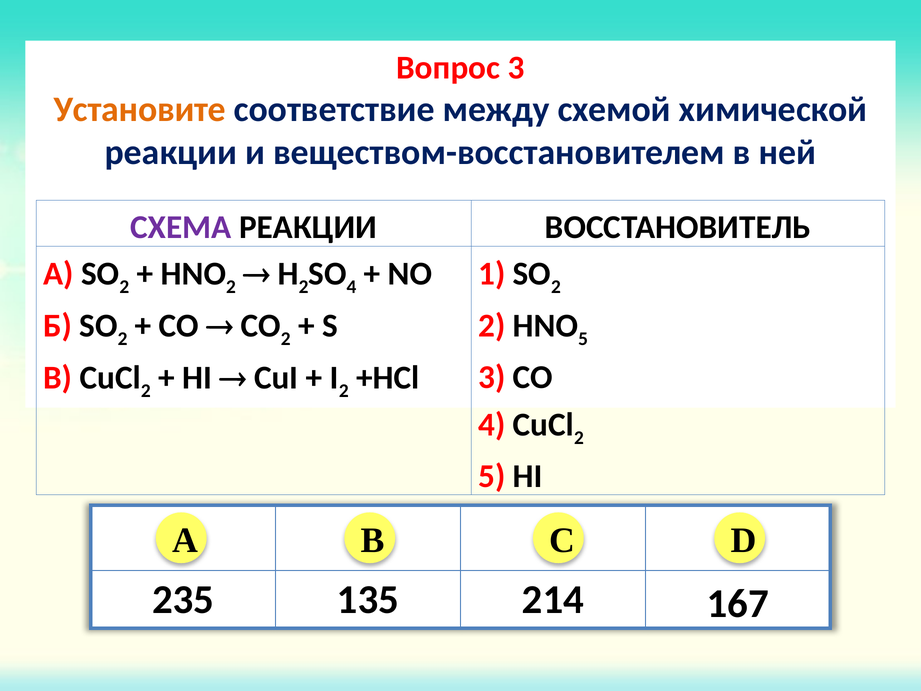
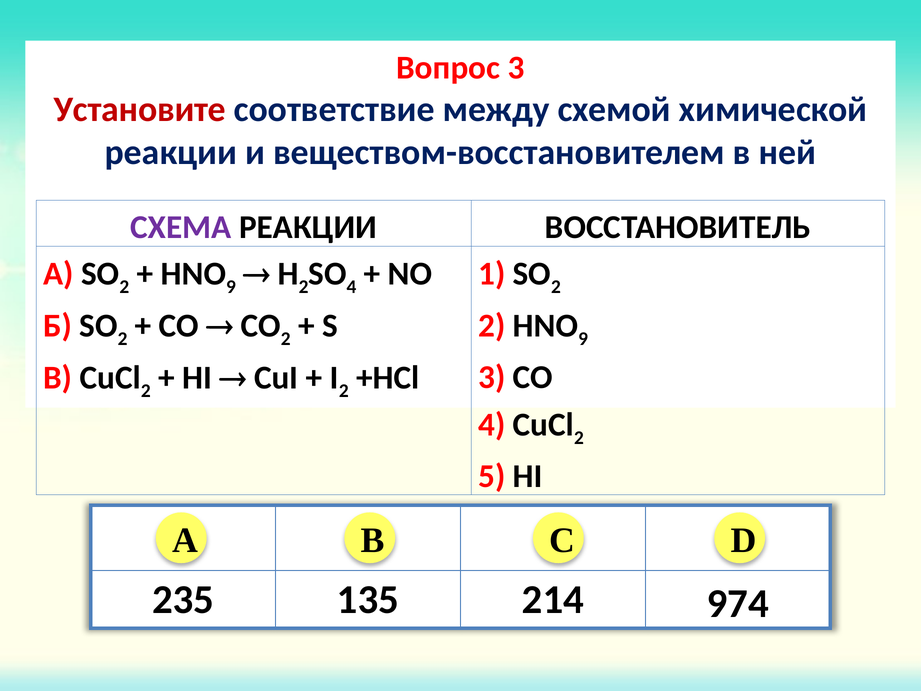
Установите colour: orange -> red
2 at (231, 287): 2 -> 9
5 at (583, 339): 5 -> 9
167: 167 -> 974
